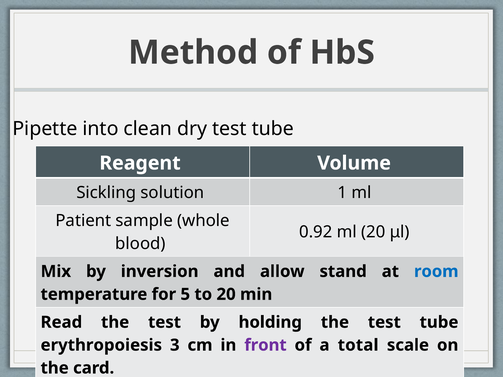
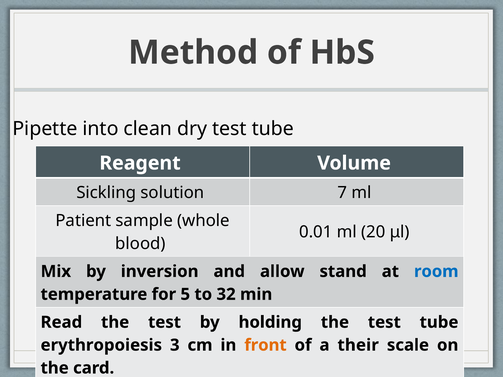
1: 1 -> 7
0.92: 0.92 -> 0.01
to 20: 20 -> 32
front colour: purple -> orange
total: total -> their
